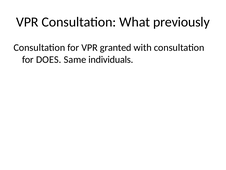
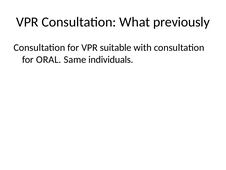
granted: granted -> suitable
DOES: DOES -> ORAL
